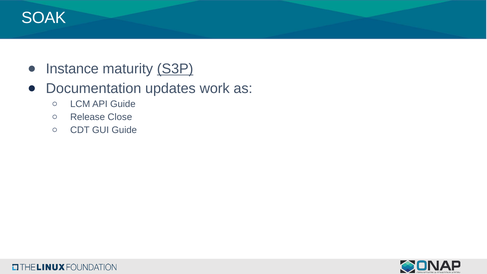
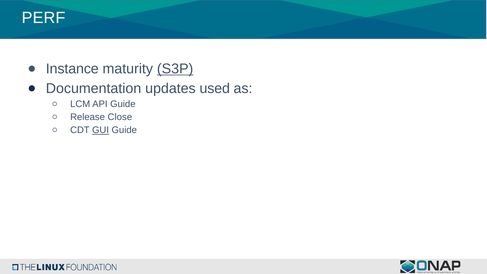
SOAK: SOAK -> PERF
work: work -> used
GUI underline: none -> present
